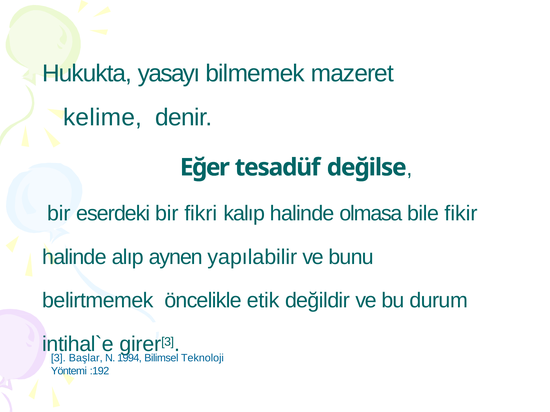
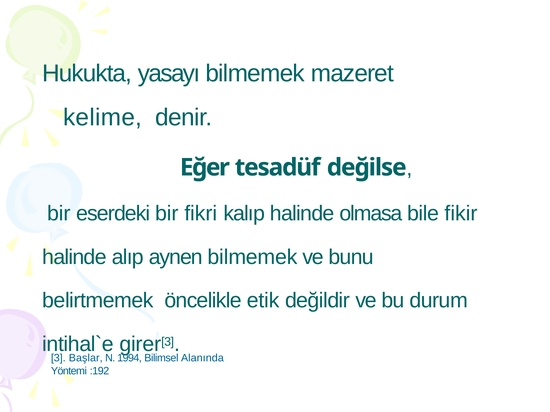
aynen yapılabilir: yapılabilir -> bilmemek
Teknoloji: Teknoloji -> Alanında
